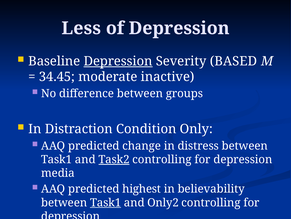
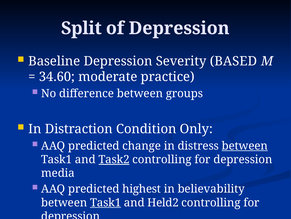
Less: Less -> Split
Depression at (118, 61) underline: present -> none
34.45: 34.45 -> 34.60
inactive: inactive -> practice
between at (245, 145) underline: none -> present
Only2: Only2 -> Held2
